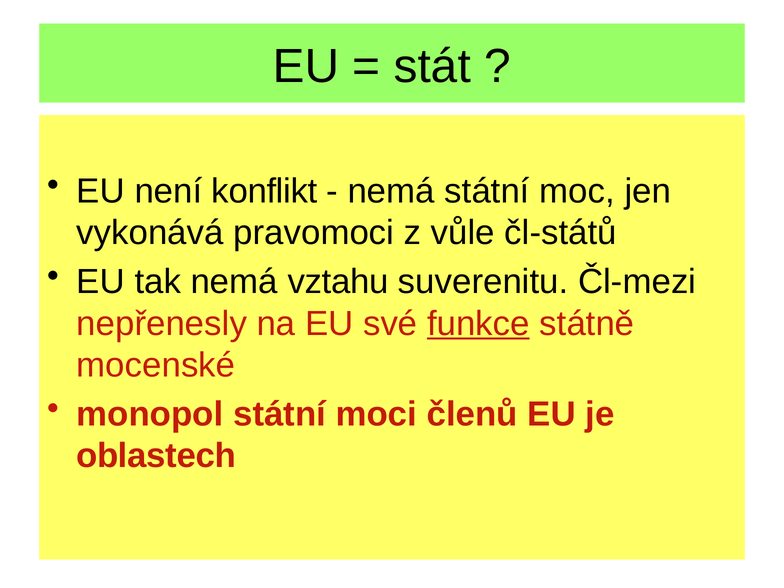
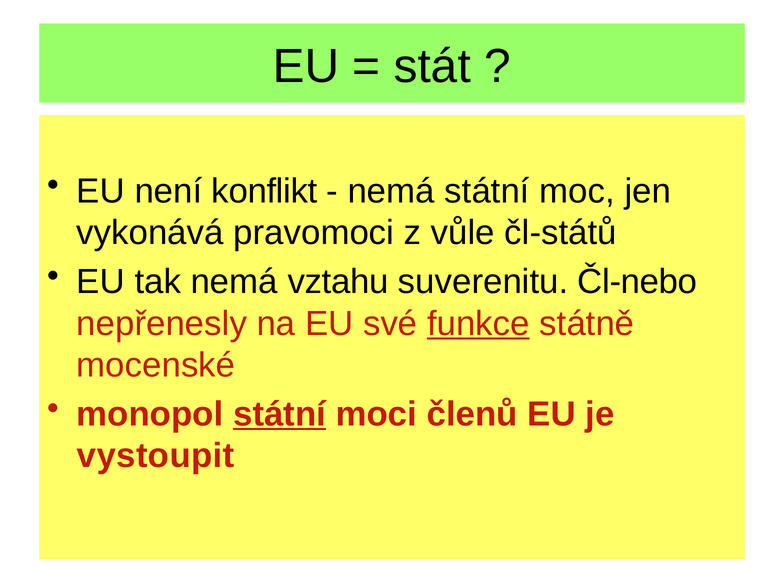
Čl-mezi: Čl-mezi -> Čl-nebo
státní at (280, 414) underline: none -> present
oblastech: oblastech -> vystoupit
